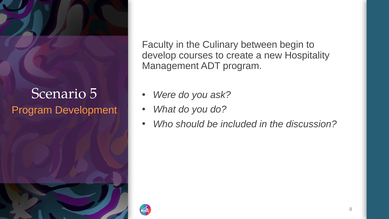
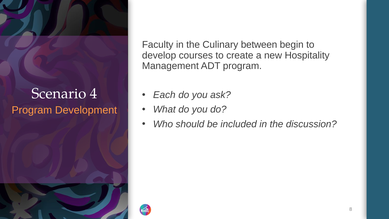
5: 5 -> 4
Were: Were -> Each
